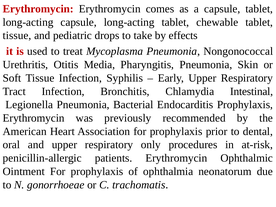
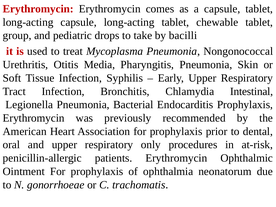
tissue at (17, 36): tissue -> group
effects: effects -> bacilli
